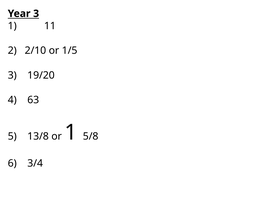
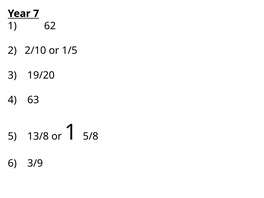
Year 3: 3 -> 7
11: 11 -> 62
3/4: 3/4 -> 3/9
